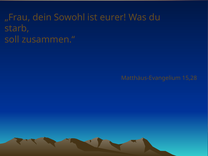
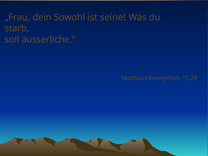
eurer: eurer -> seine
zusammen.“: zusammen.“ -> äusserliche.“
